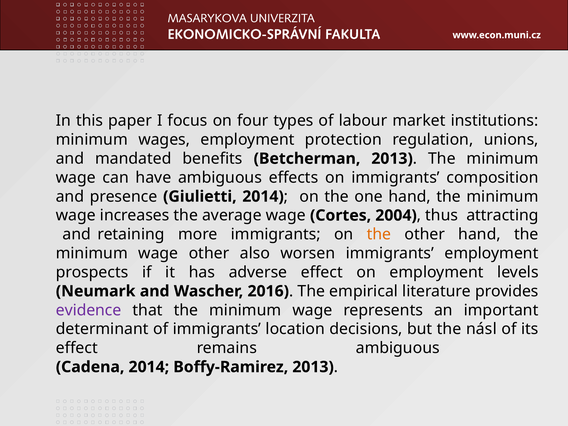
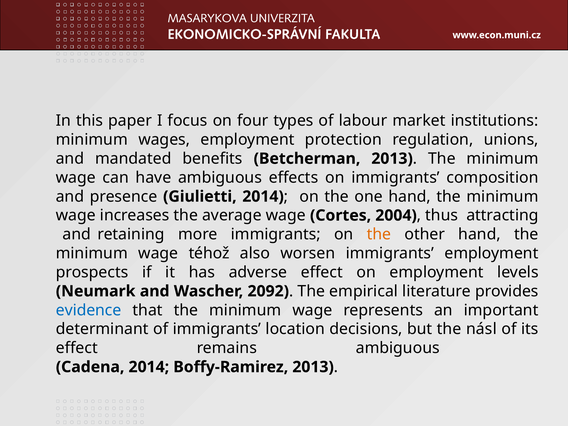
wage other: other -> téhož
2016: 2016 -> 2092
evidence colour: purple -> blue
